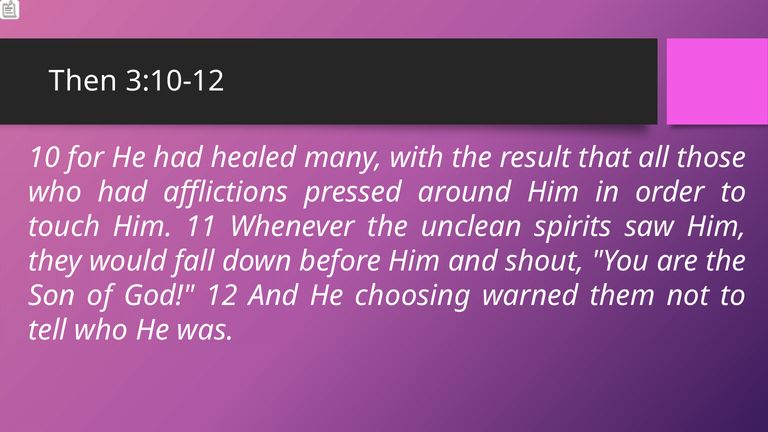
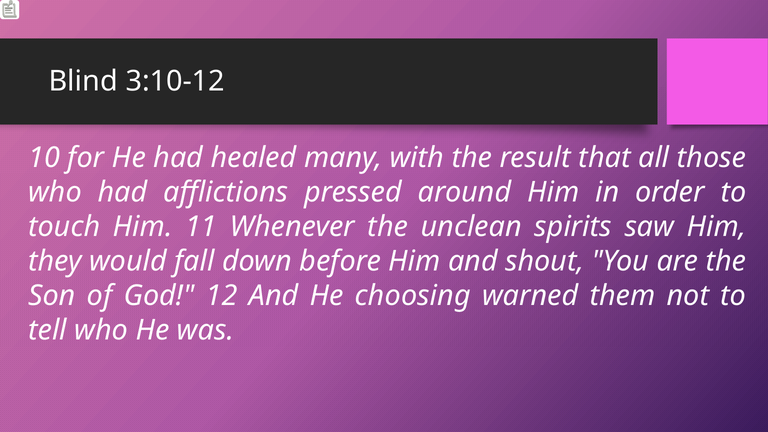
Then: Then -> Blind
